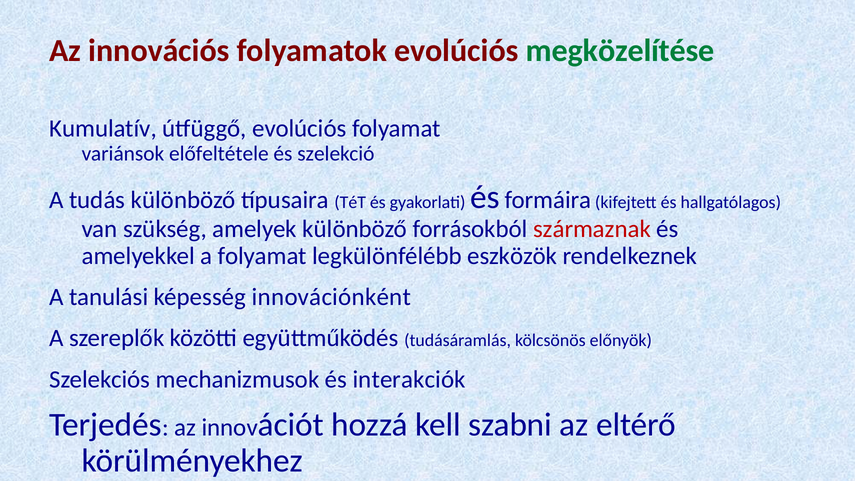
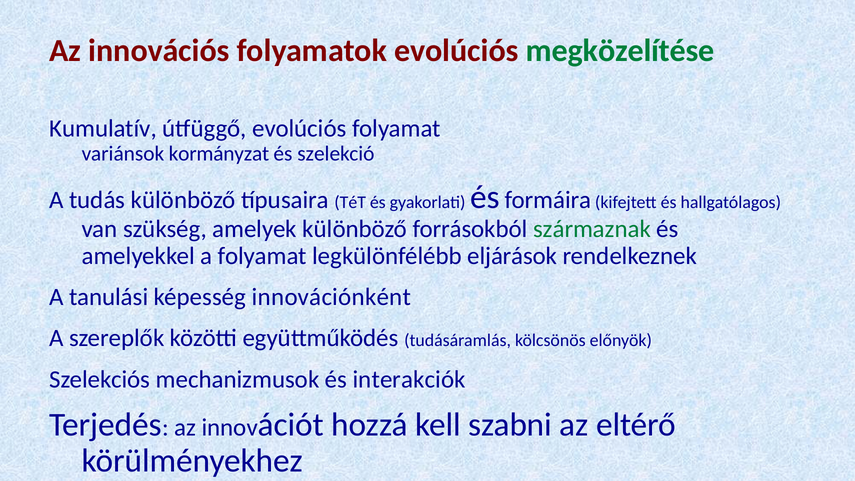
előfeltétele: előfeltétele -> kormányzat
származnak colour: red -> green
eszközök: eszközök -> eljárások
